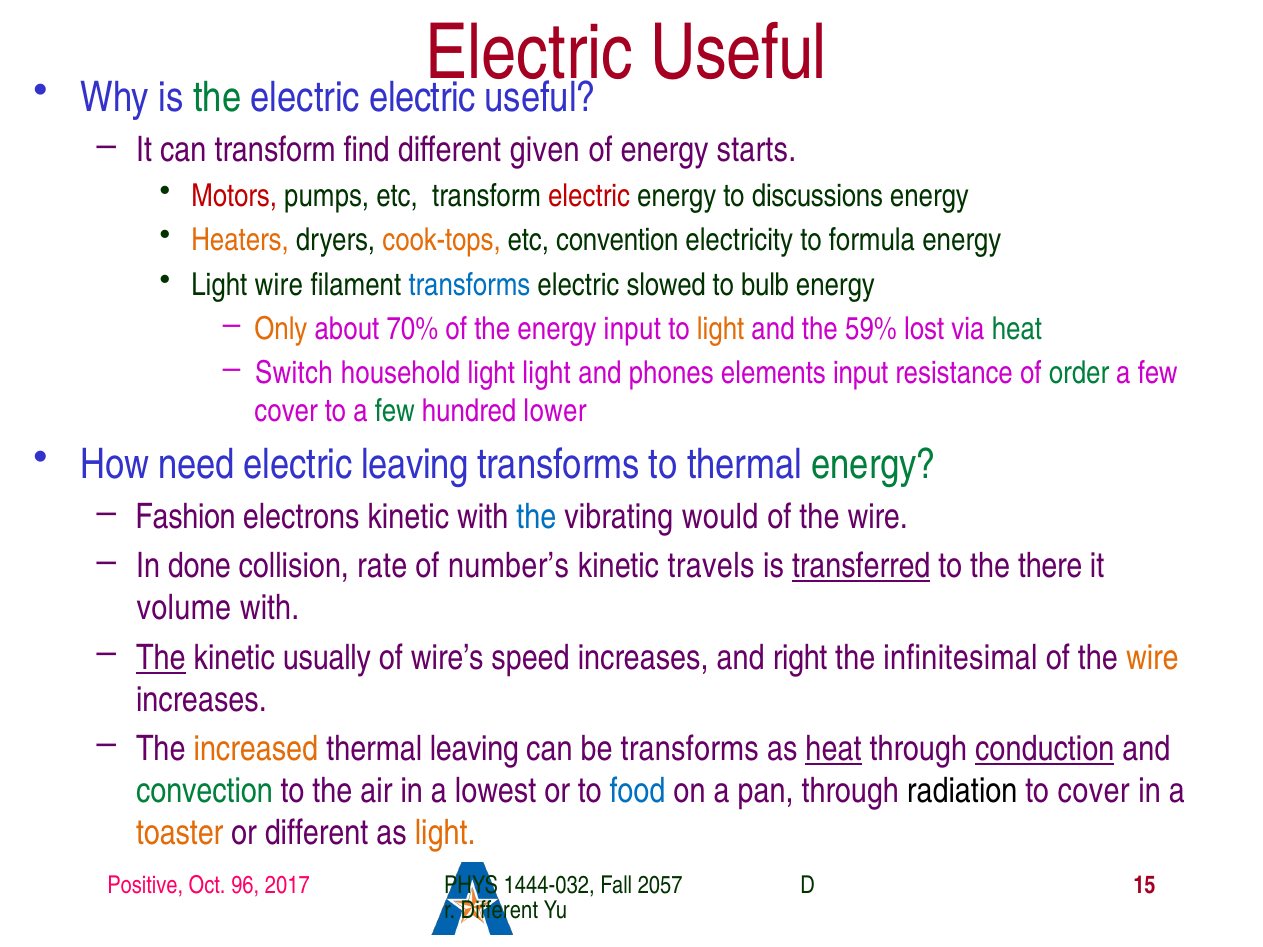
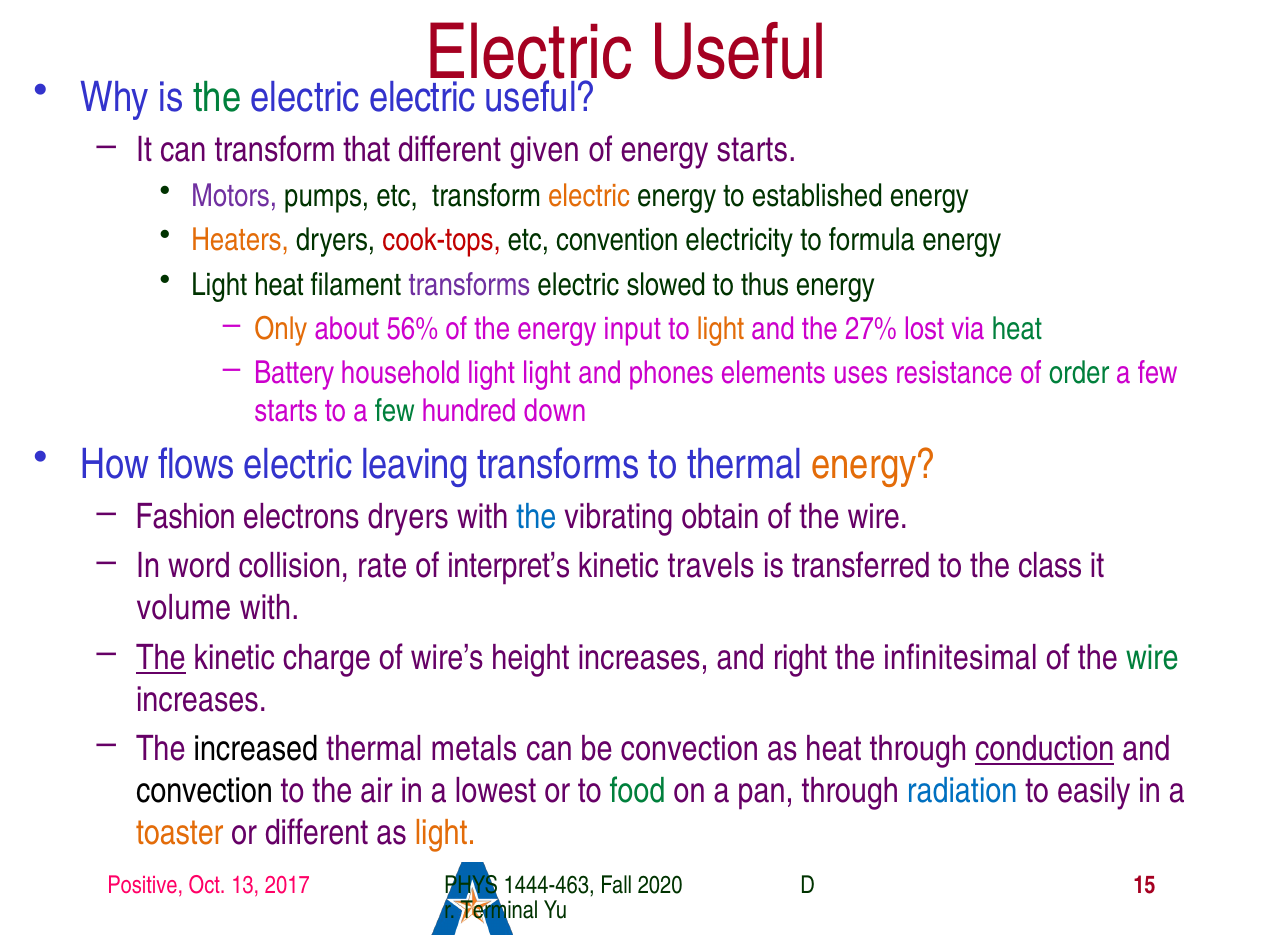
find: find -> that
Motors colour: red -> purple
electric at (589, 196) colour: red -> orange
discussions: discussions -> established
cook-tops colour: orange -> red
Light wire: wire -> heat
transforms at (469, 285) colour: blue -> purple
bulb: bulb -> thus
70%: 70% -> 56%
59%: 59% -> 27%
Switch: Switch -> Battery
elements input: input -> uses
cover at (286, 411): cover -> starts
lower: lower -> down
need: need -> flows
energy at (874, 464) colour: green -> orange
electrons kinetic: kinetic -> dryers
would: would -> obtain
done: done -> word
number’s: number’s -> interpret’s
transferred underline: present -> none
there: there -> class
usually: usually -> charge
speed: speed -> height
wire at (1152, 658) colour: orange -> green
increased colour: orange -> black
thermal leaving: leaving -> metals
be transforms: transforms -> convection
heat at (834, 749) underline: present -> none
convection at (204, 791) colour: green -> black
food colour: blue -> green
radiation colour: black -> blue
to cover: cover -> easily
96: 96 -> 13
1444-032: 1444-032 -> 1444-463
2057: 2057 -> 2020
Different at (499, 910): Different -> Terminal
